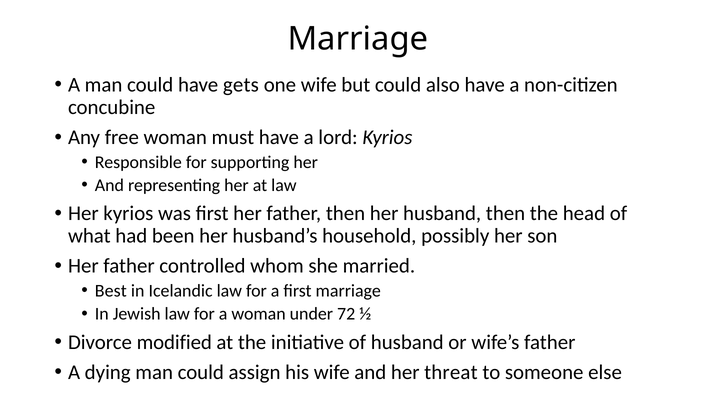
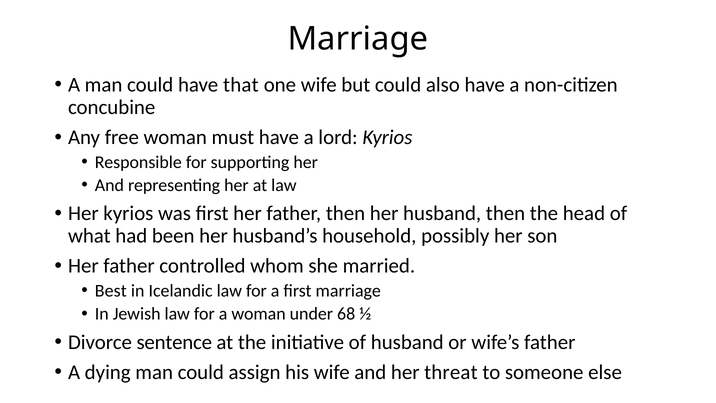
gets: gets -> that
72: 72 -> 68
modified: modified -> sentence
